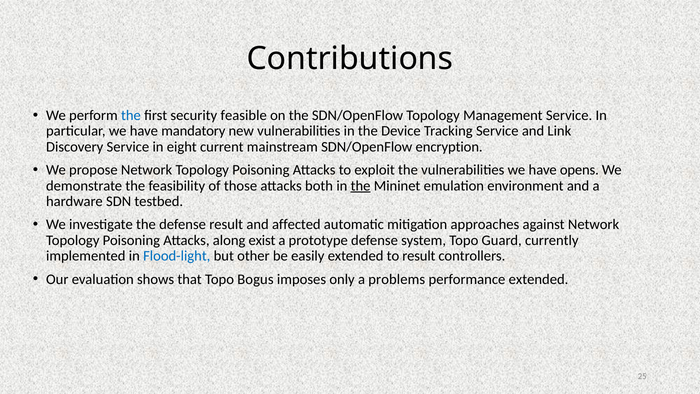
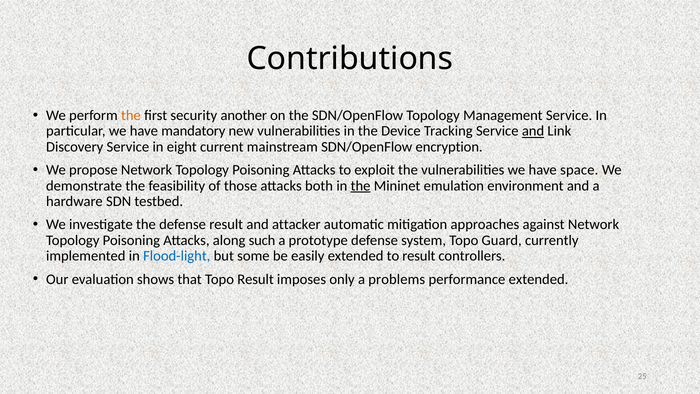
the at (131, 115) colour: blue -> orange
feasible: feasible -> another
and at (533, 131) underline: none -> present
opens: opens -> space
affected: affected -> attacker
exist: exist -> such
other: other -> some
Topo Bogus: Bogus -> Result
